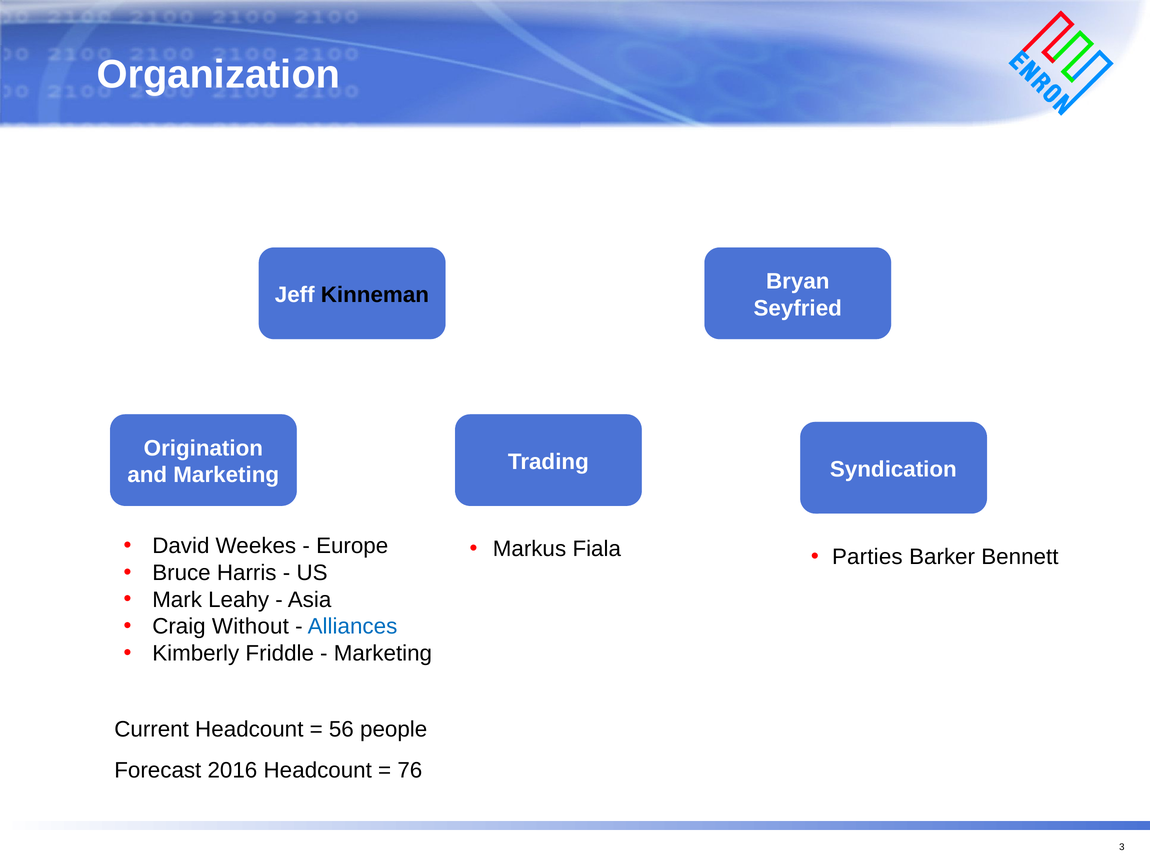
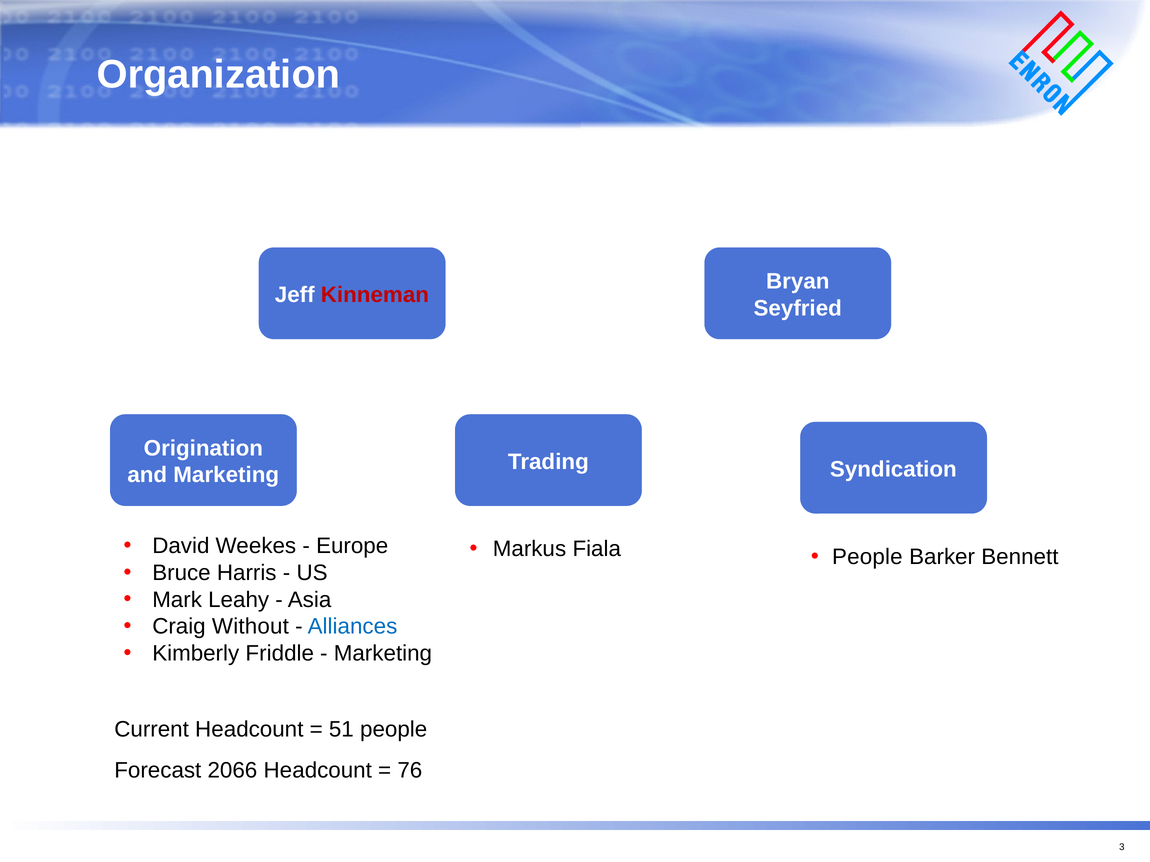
Kinneman colour: black -> red
Parties at (867, 557): Parties -> People
56: 56 -> 51
2016: 2016 -> 2066
